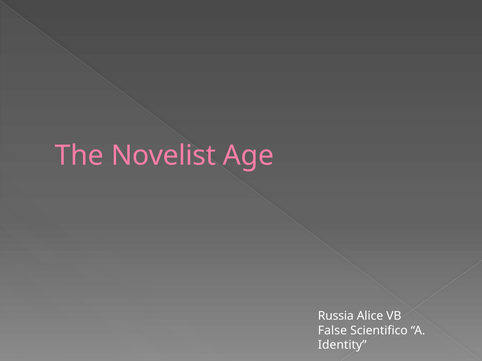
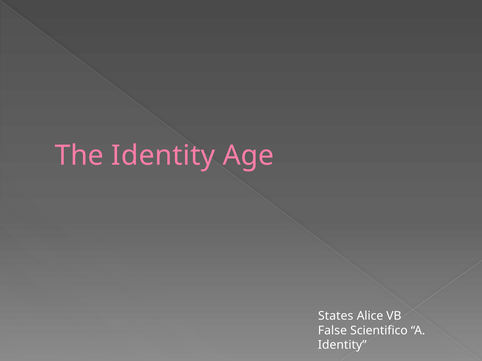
The Novelist: Novelist -> Identity
Russia: Russia -> States
